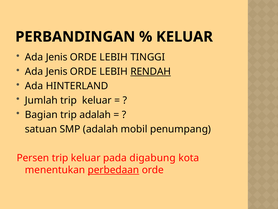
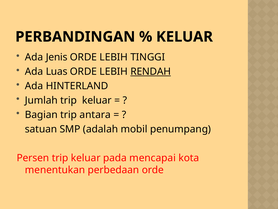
Jenis at (57, 71): Jenis -> Luas
trip adalah: adalah -> antara
digabung: digabung -> mencapai
perbedaan underline: present -> none
